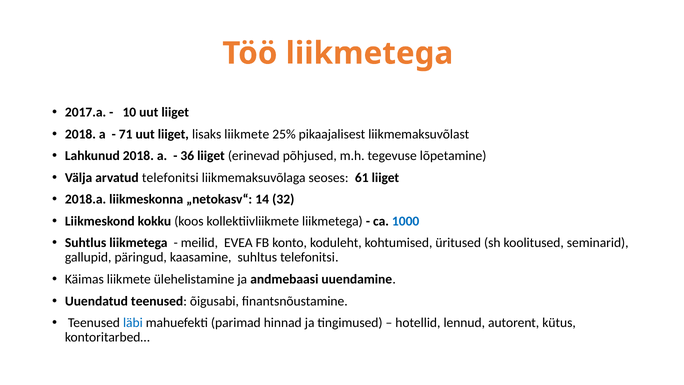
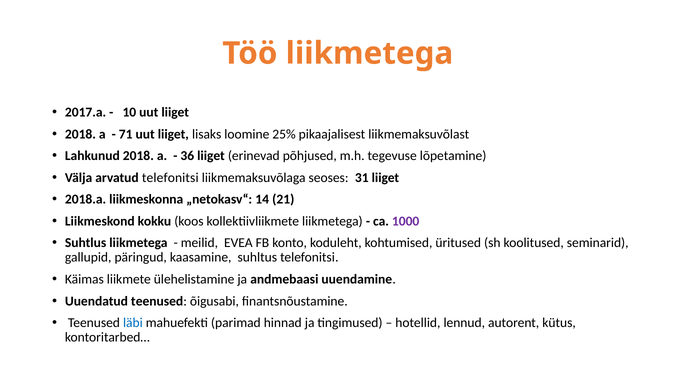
lisaks liikmete: liikmete -> loomine
61: 61 -> 31
32: 32 -> 21
1000 colour: blue -> purple
